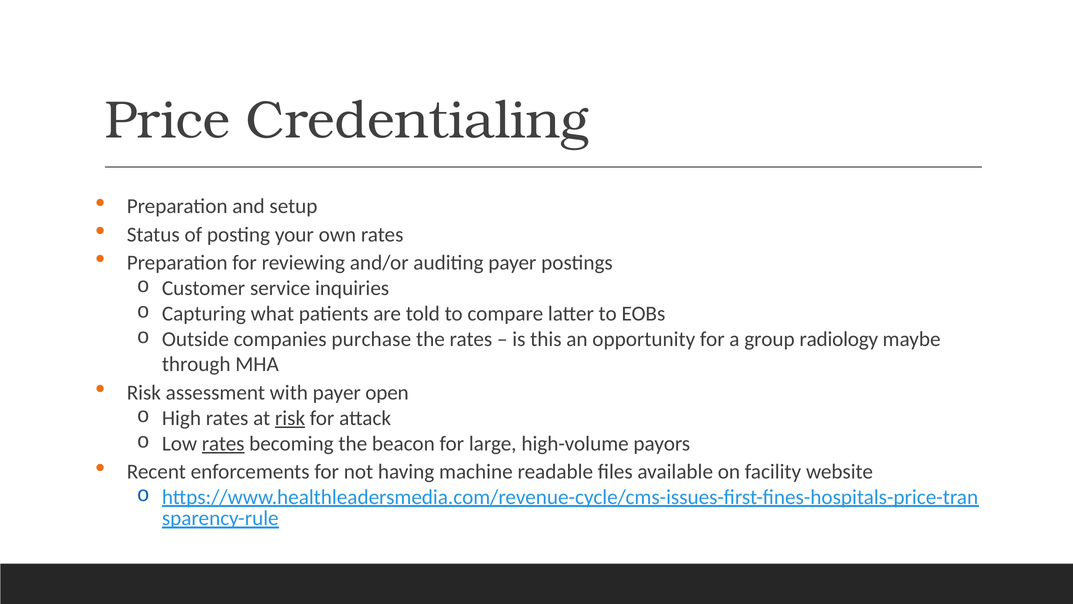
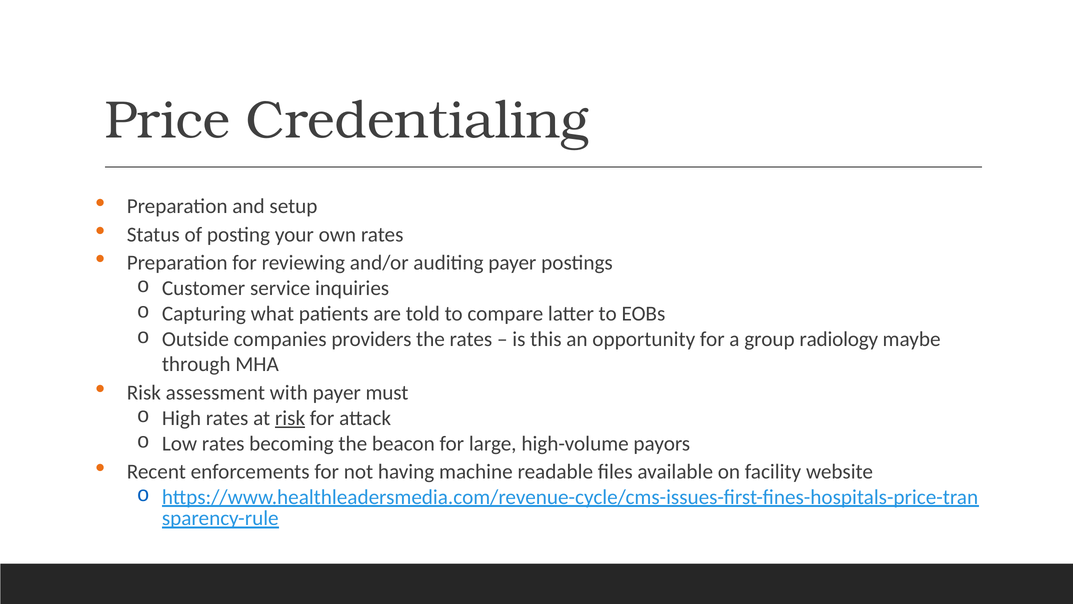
purchase: purchase -> providers
open: open -> must
rates at (223, 443) underline: present -> none
